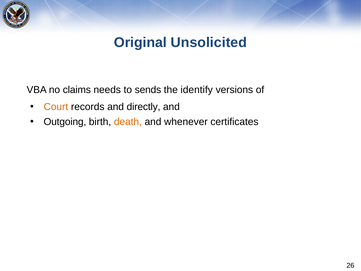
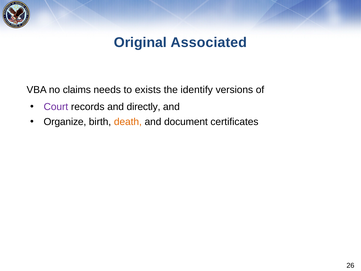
Unsolicited: Unsolicited -> Associated
sends: sends -> exists
Court colour: orange -> purple
Outgoing: Outgoing -> Organize
whenever: whenever -> document
